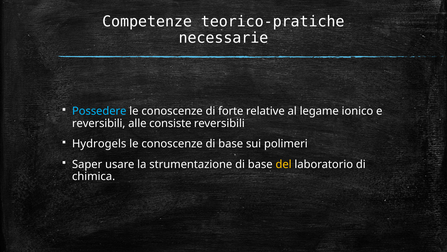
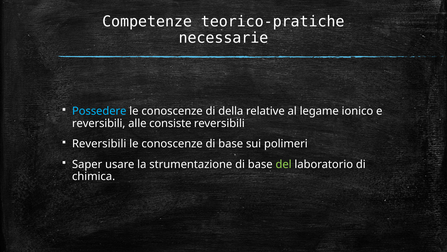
forte: forte -> della
Hydrogels at (99, 144): Hydrogels -> Reversibili
del colour: yellow -> light green
